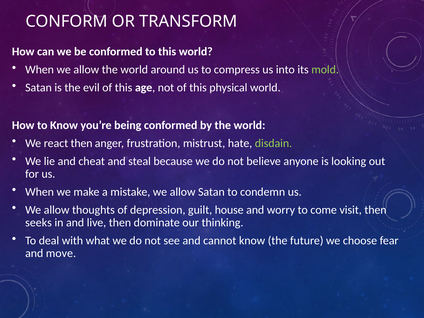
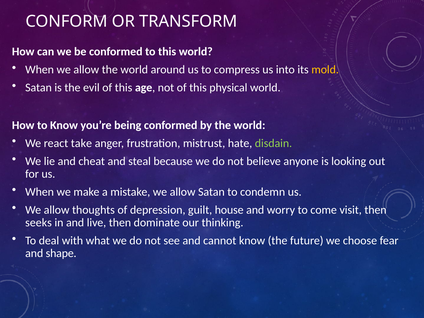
mold colour: light green -> yellow
react then: then -> take
move: move -> shape
